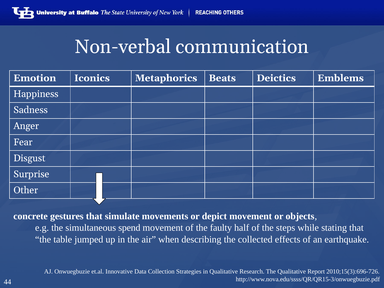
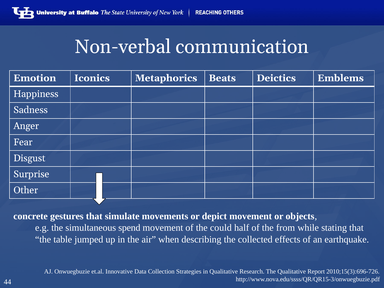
faulty: faulty -> could
steps: steps -> from
